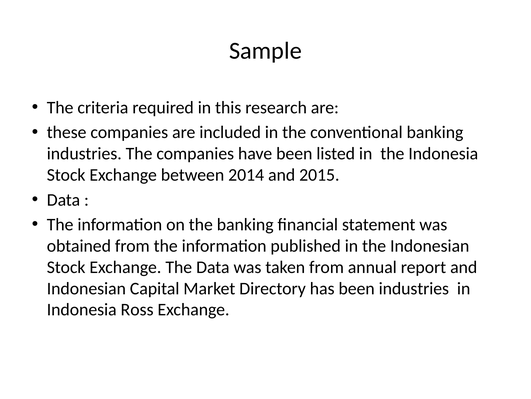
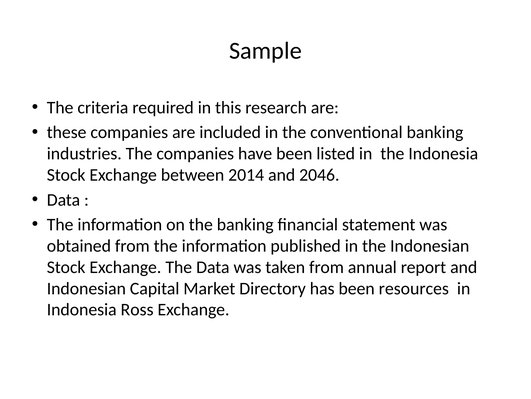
2015: 2015 -> 2046
been industries: industries -> resources
